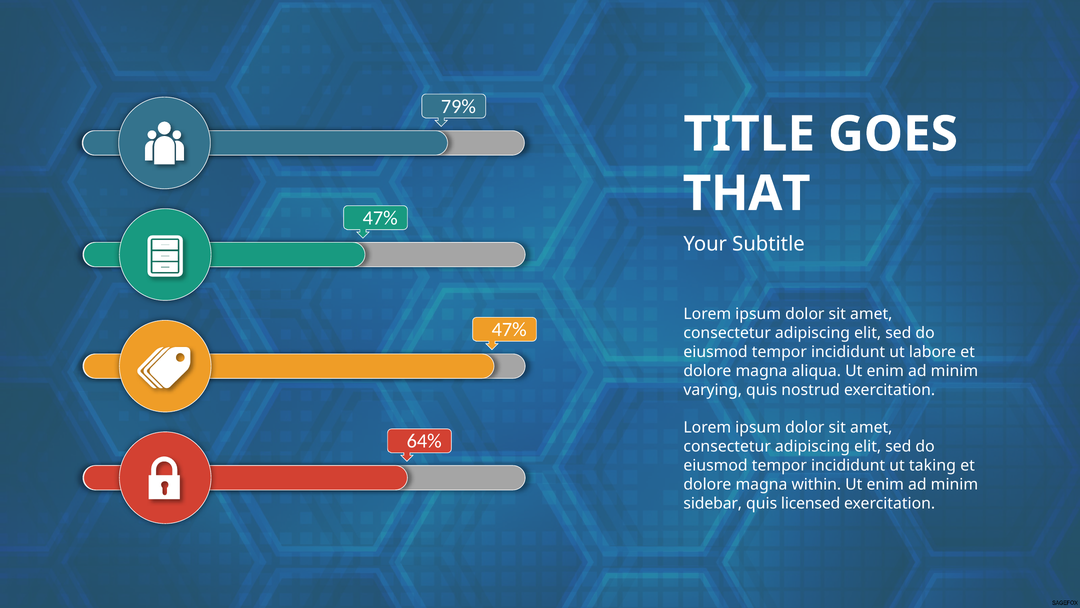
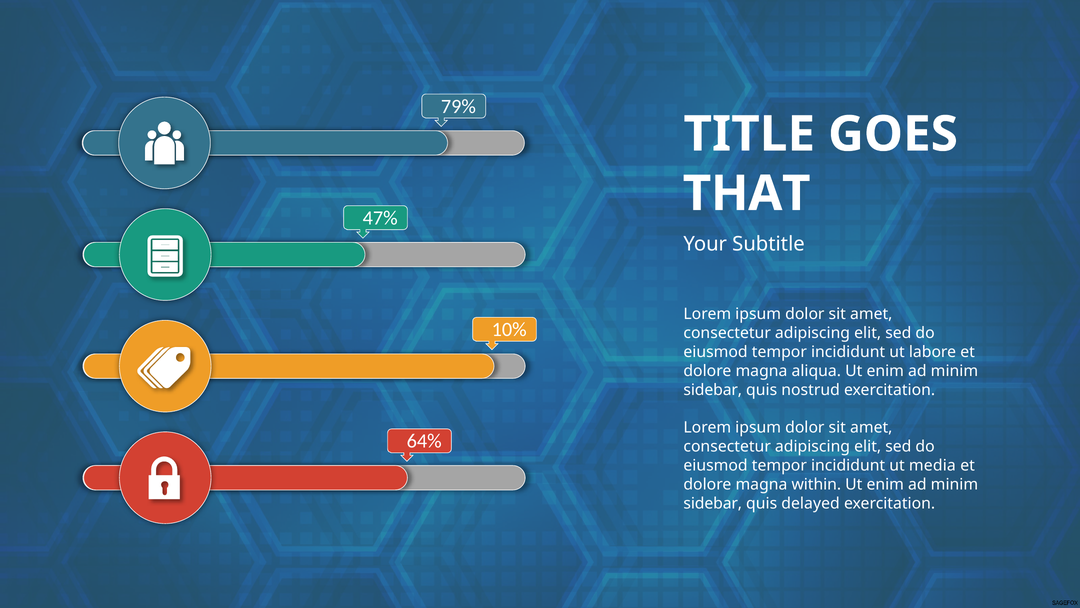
47% at (509, 329): 47% -> 10%
varying at (713, 390): varying -> sidebar
taking: taking -> media
licensed: licensed -> delayed
